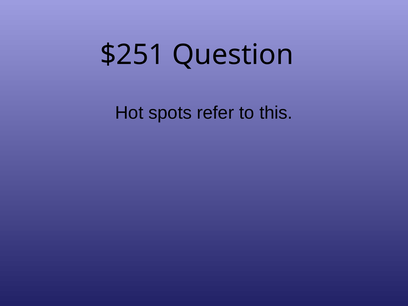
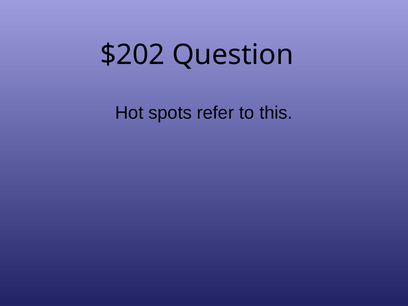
$251: $251 -> $202
